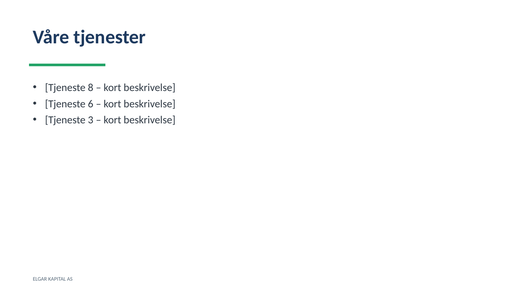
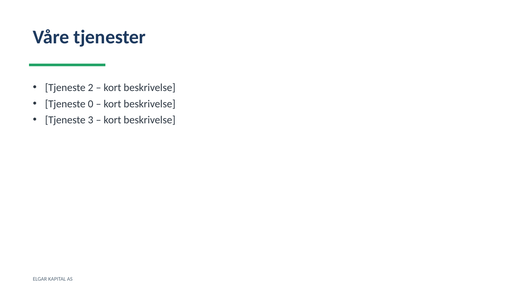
8: 8 -> 2
6: 6 -> 0
